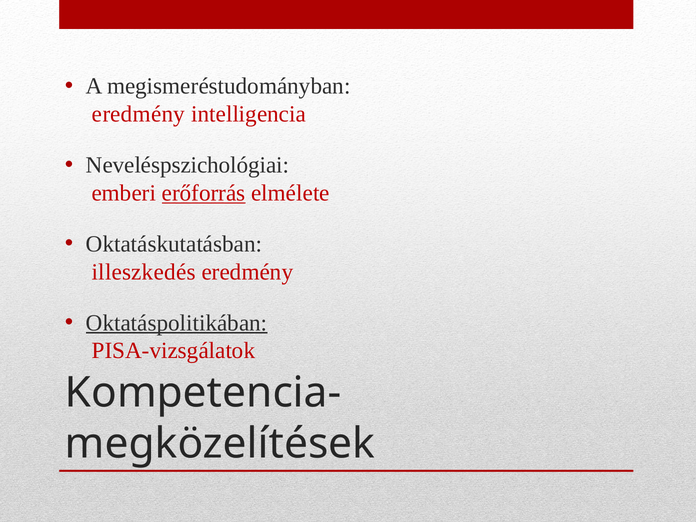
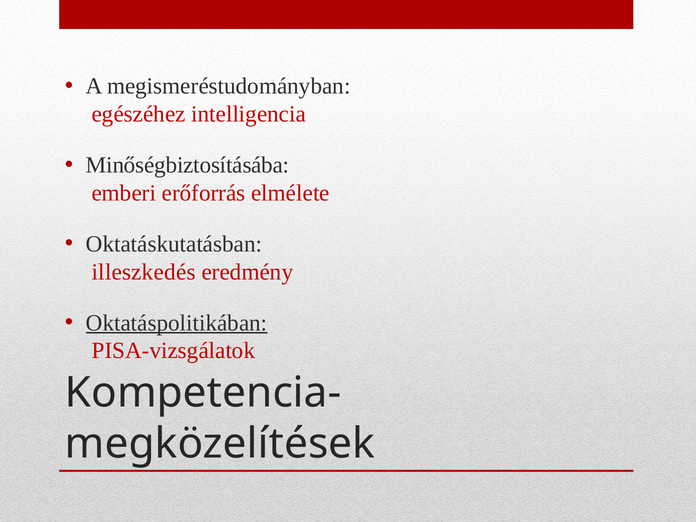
eredmény at (139, 114): eredmény -> egészéhez
Neveléspszichológiai: Neveléspszichológiai -> Minőségbiztosításába
erőforrás underline: present -> none
